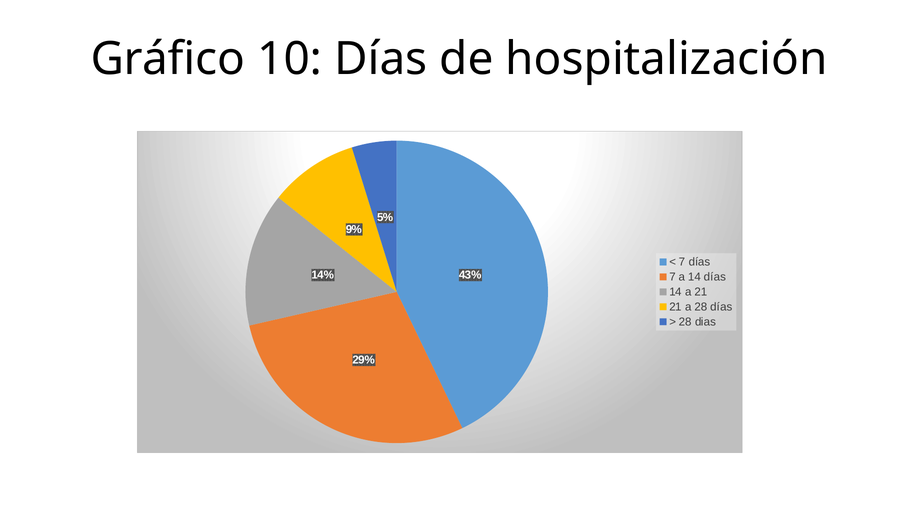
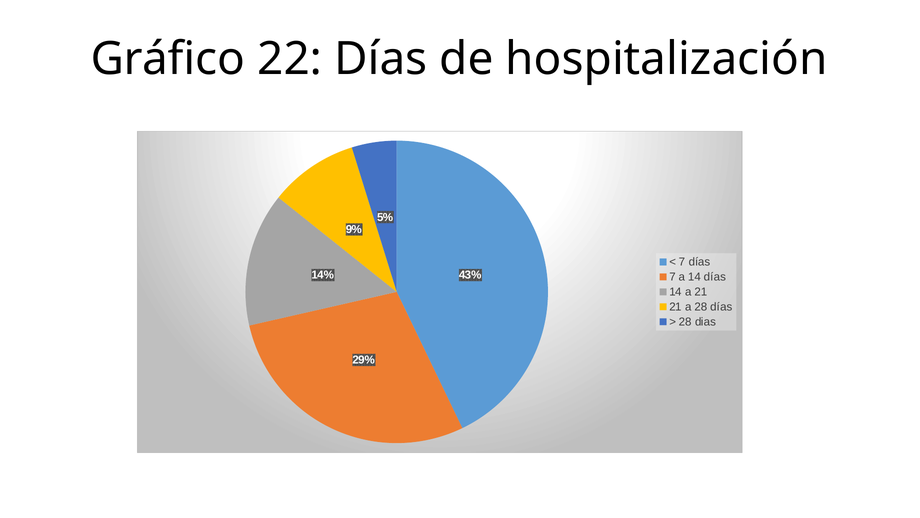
10: 10 -> 22
